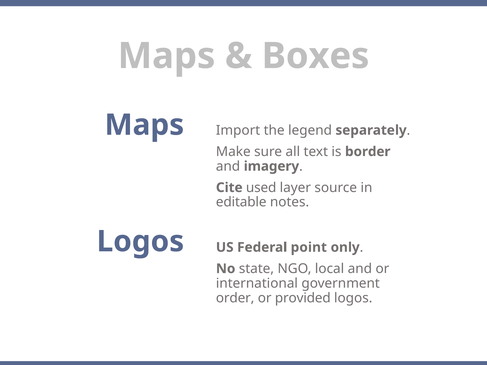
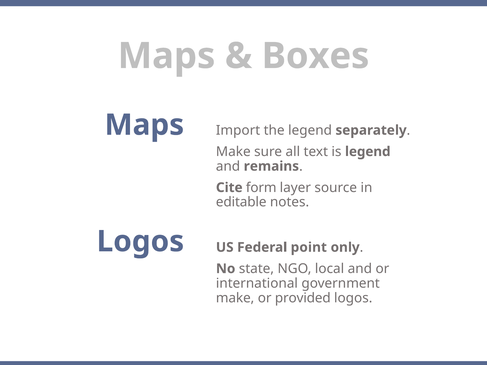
is border: border -> legend
imagery: imagery -> remains
used: used -> form
order at (235, 298): order -> make
